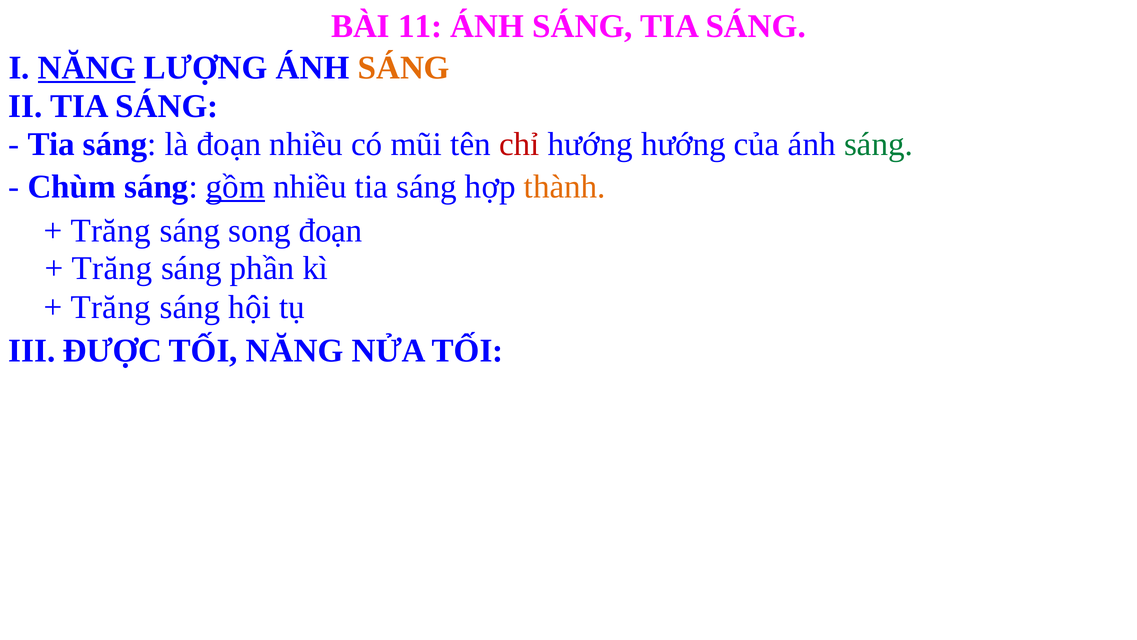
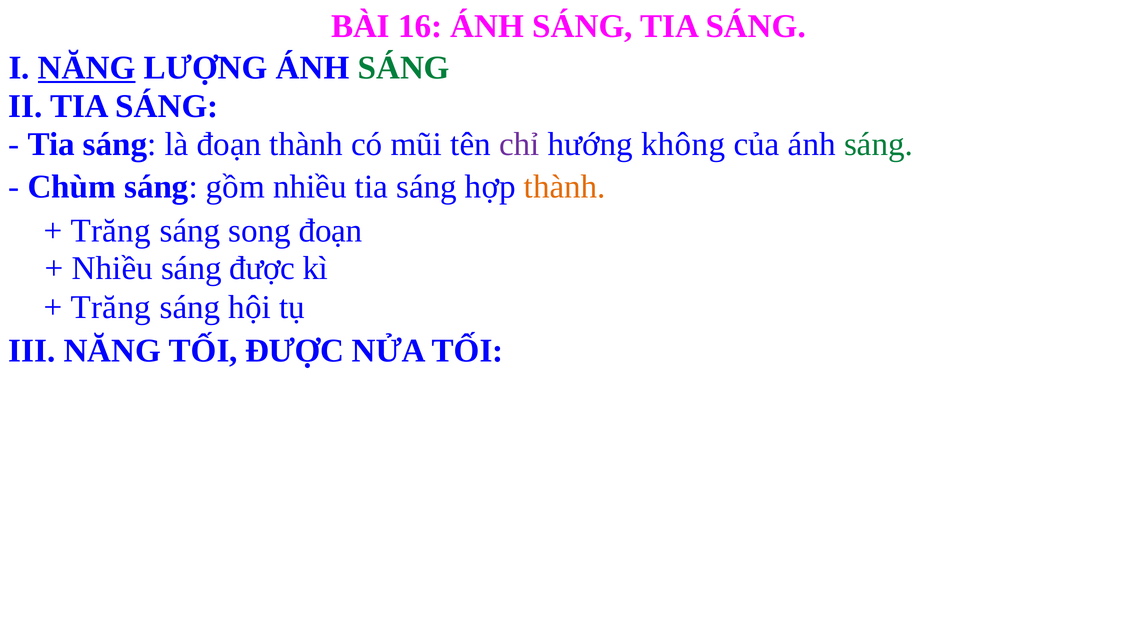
11: 11 -> 16
SÁNG at (404, 68) colour: orange -> green
đoạn nhiều: nhiều -> thành
chỉ colour: red -> purple
hướng hướng: hướng -> không
gồm underline: present -> none
Trăng at (112, 268): Trăng -> Nhiều
sáng phần: phần -> được
III ĐƯỢC: ĐƯỢC -> NĂNG
TỐI NĂNG: NĂNG -> ĐƯỢC
